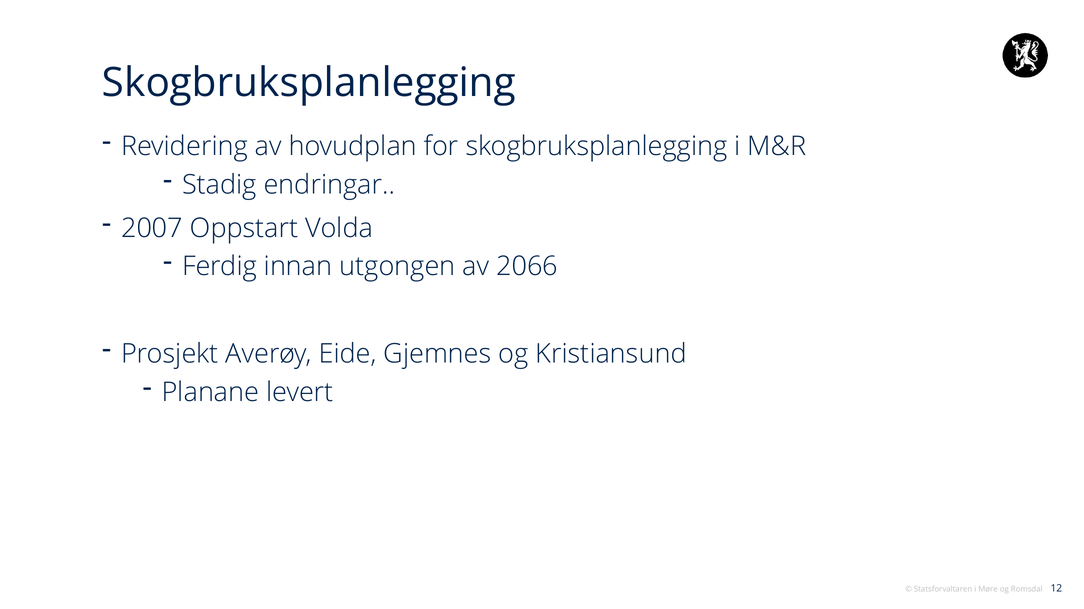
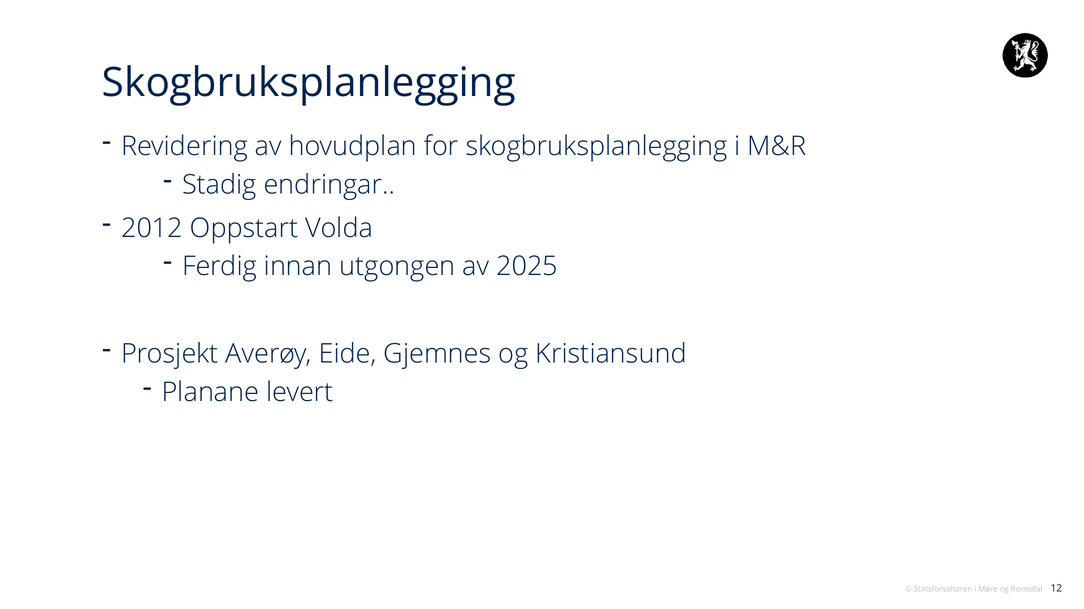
2007: 2007 -> 2012
2066: 2066 -> 2025
